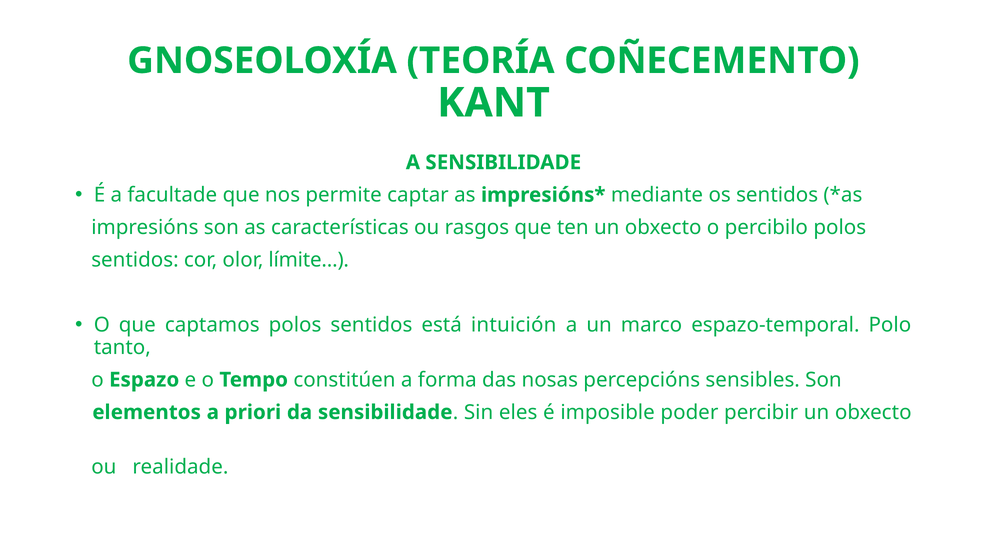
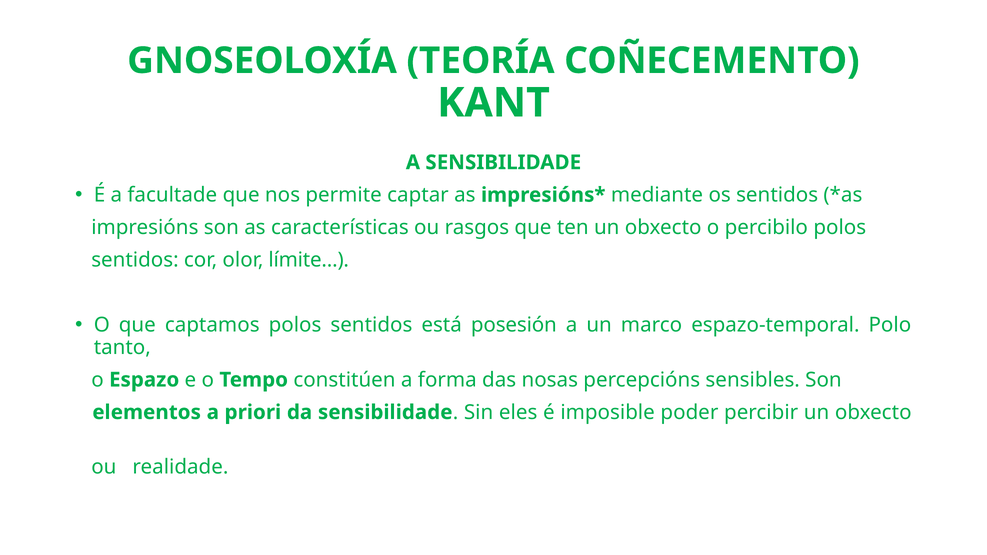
intuición: intuición -> posesión
